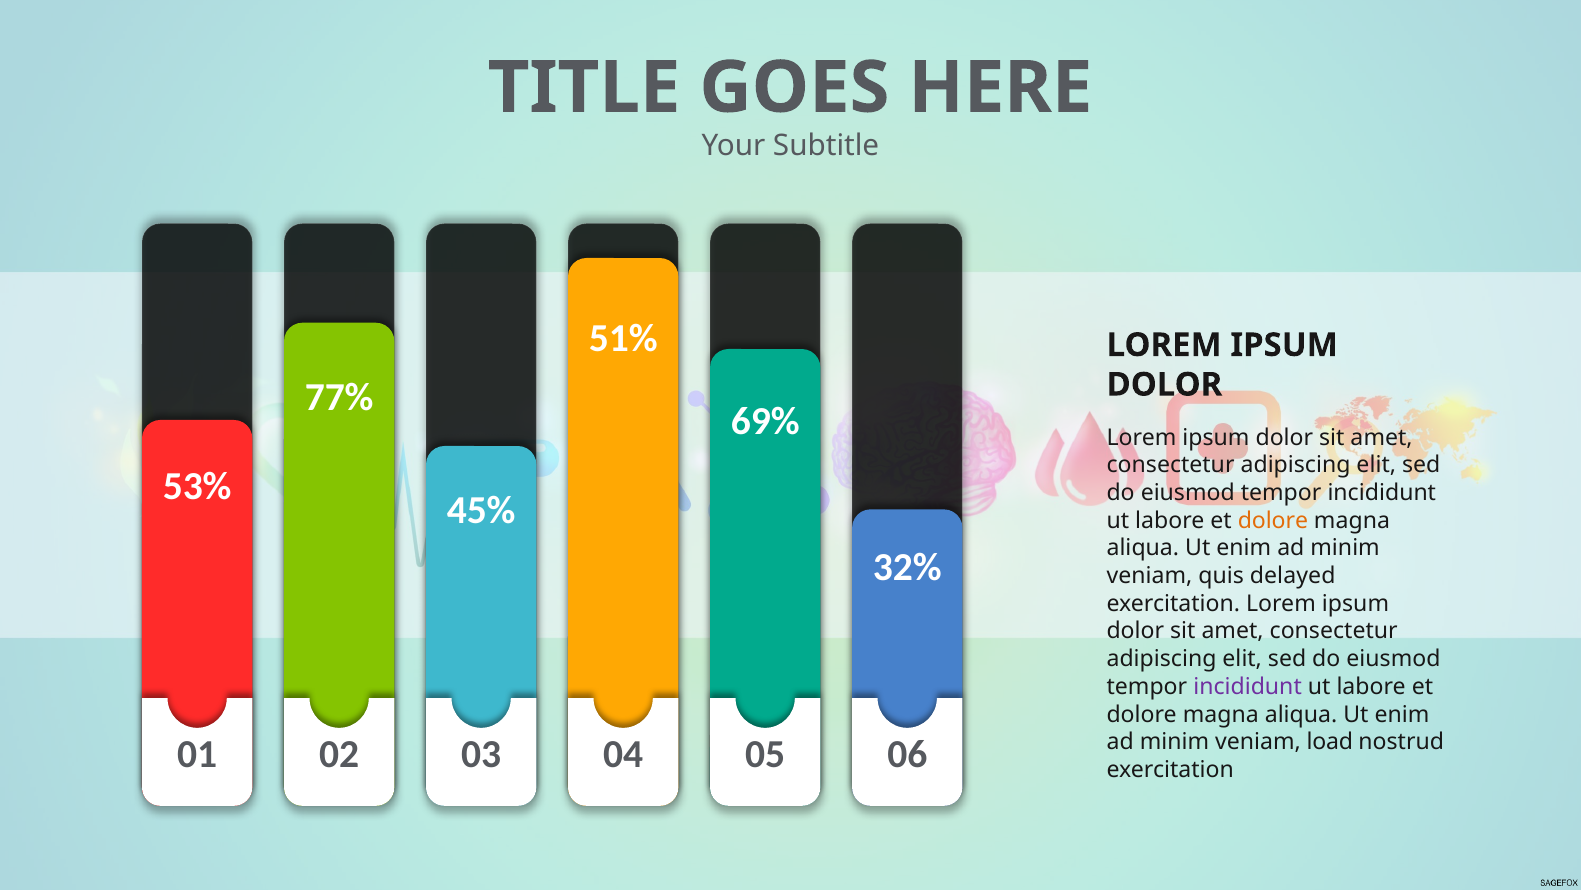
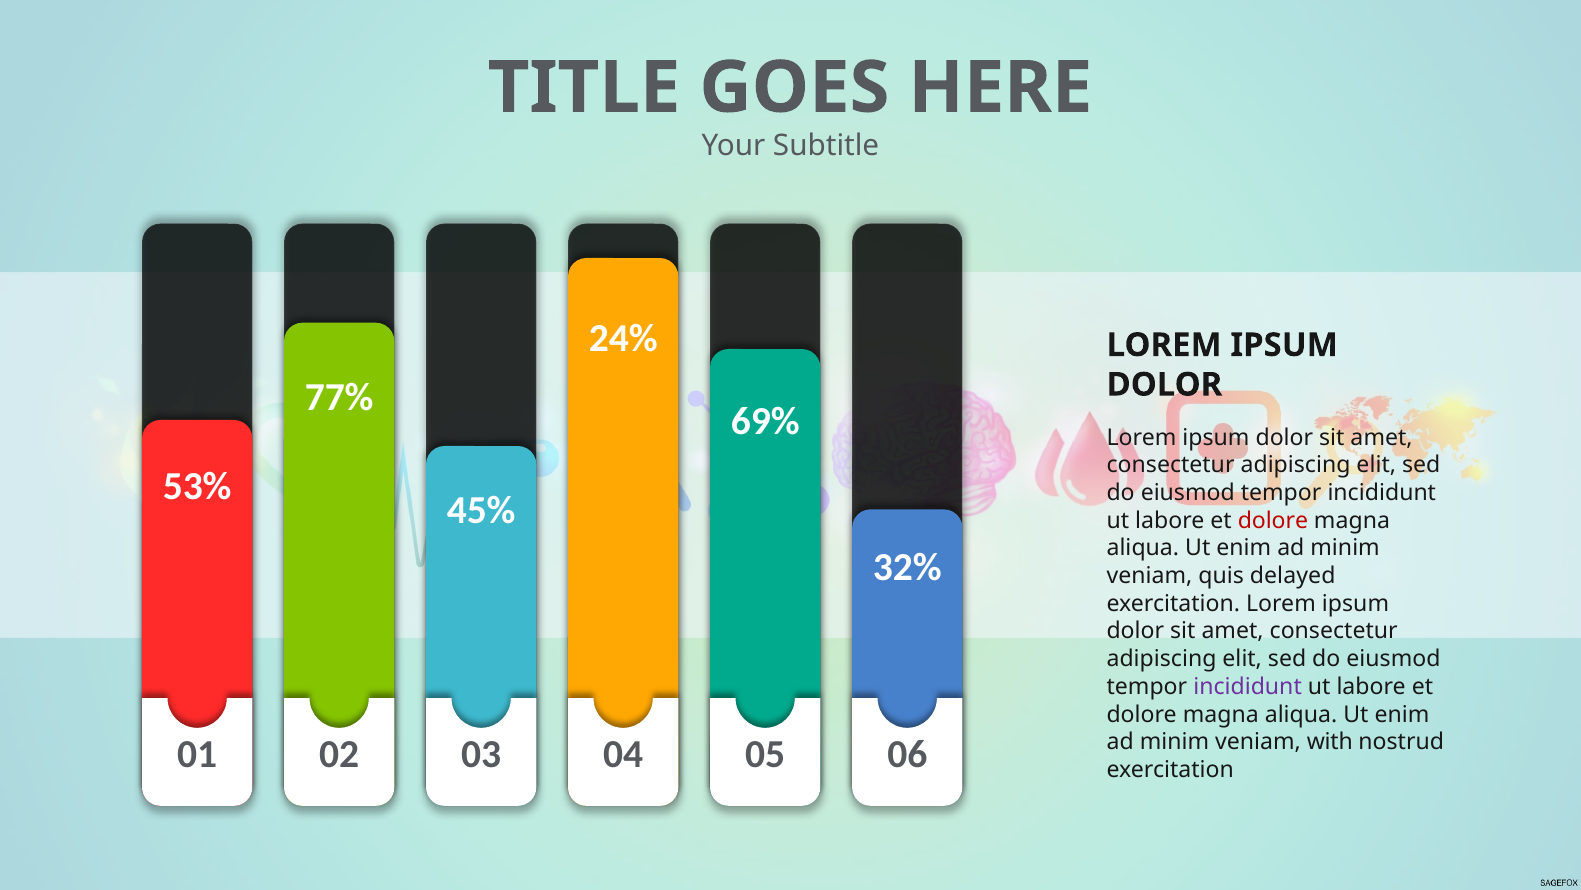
51%: 51% -> 24%
dolore at (1273, 520) colour: orange -> red
load: load -> with
